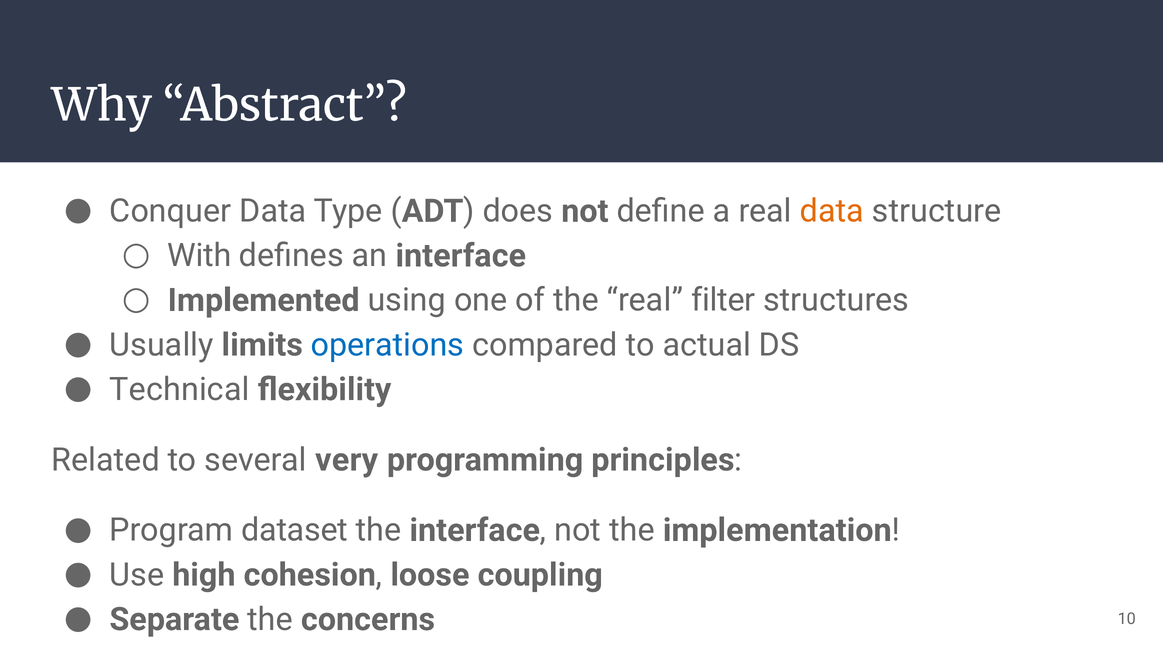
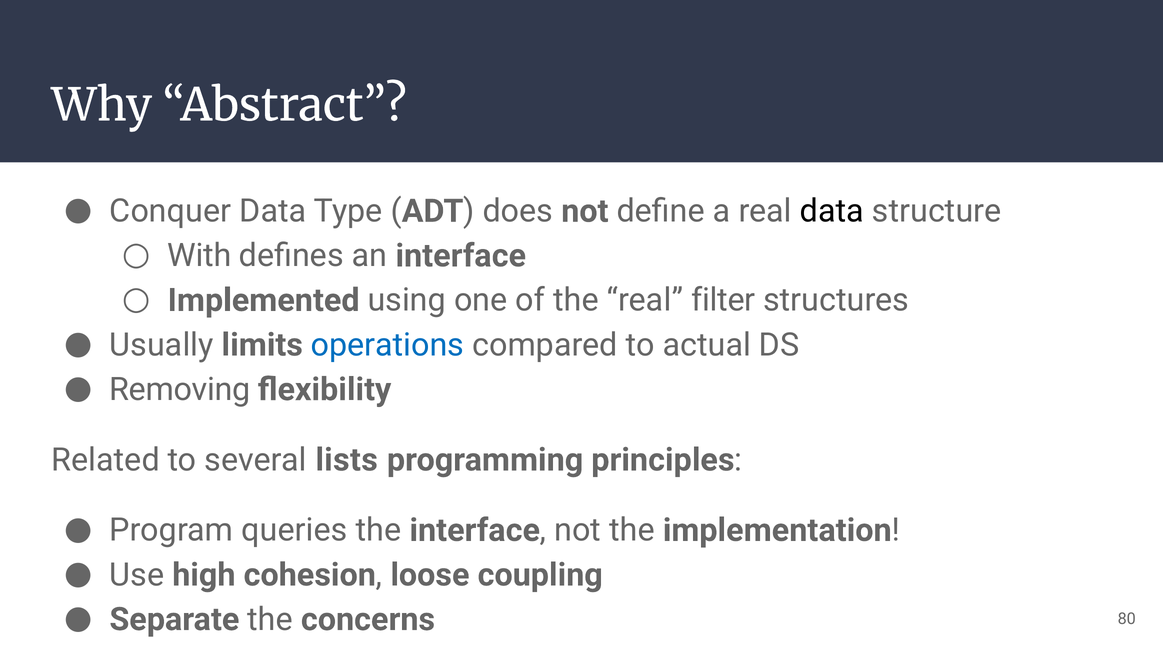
data at (832, 211) colour: orange -> black
Technical: Technical -> Removing
very: very -> lists
dataset: dataset -> queries
10: 10 -> 80
